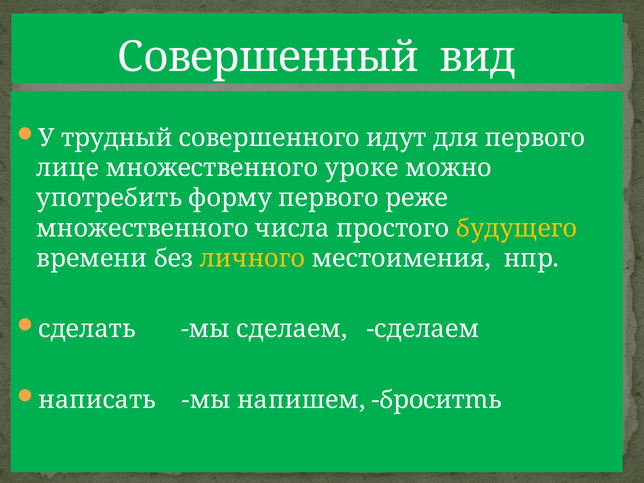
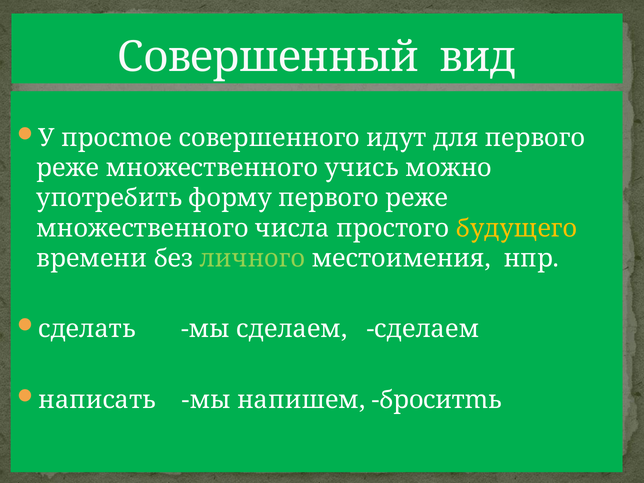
трудный: трудный -> просmое
лице at (68, 168): лице -> реже
уроке: уроке -> учись
личного colour: yellow -> light green
